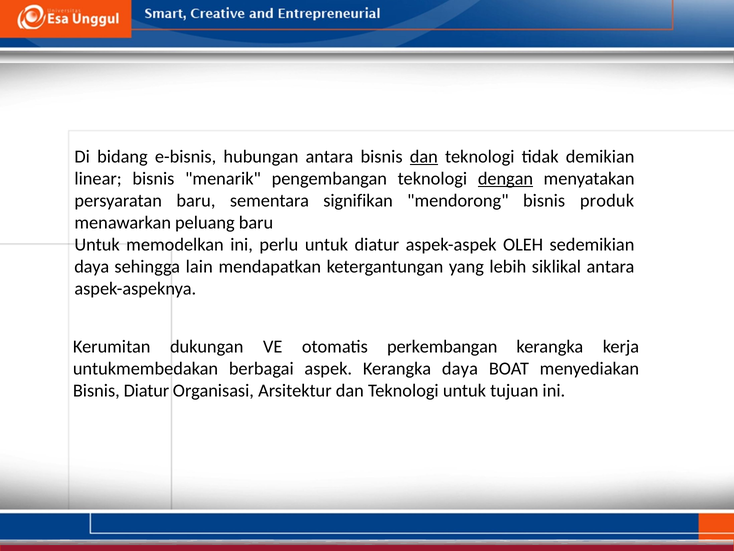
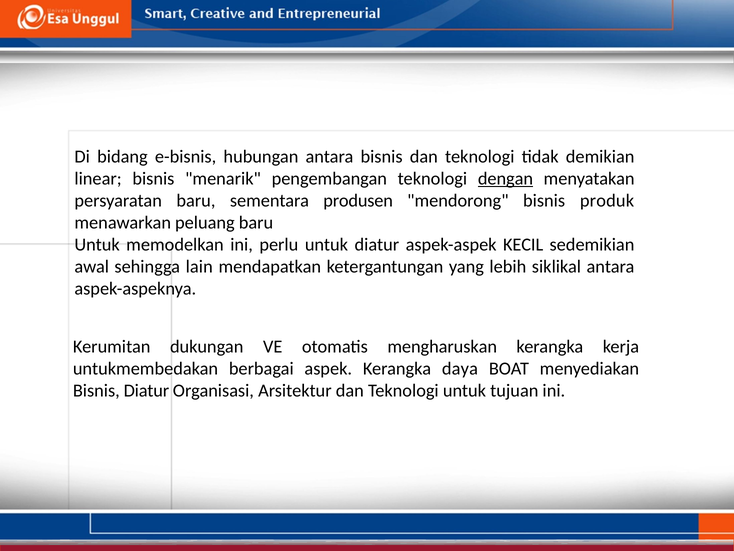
dan at (424, 157) underline: present -> none
signifikan: signifikan -> produsen
OLEH: OLEH -> KECIL
daya at (92, 267): daya -> awal
perkembangan: perkembangan -> mengharuskan
